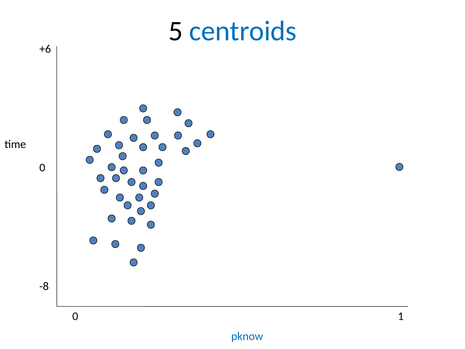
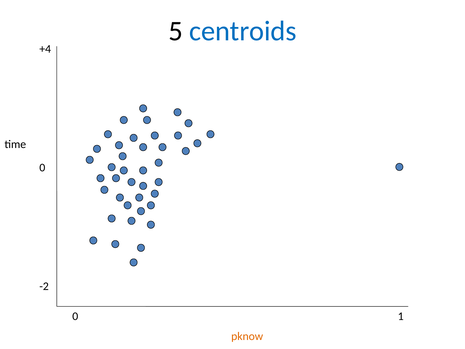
+6: +6 -> +4
-8: -8 -> -2
pknow colour: blue -> orange
